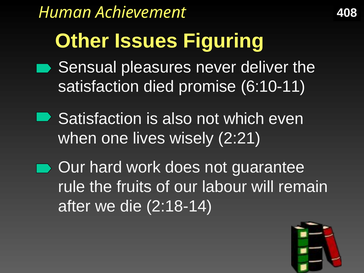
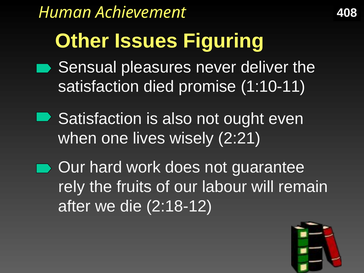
6:10-11: 6:10-11 -> 1:10-11
which: which -> ought
rule: rule -> rely
2:18-14: 2:18-14 -> 2:18-12
